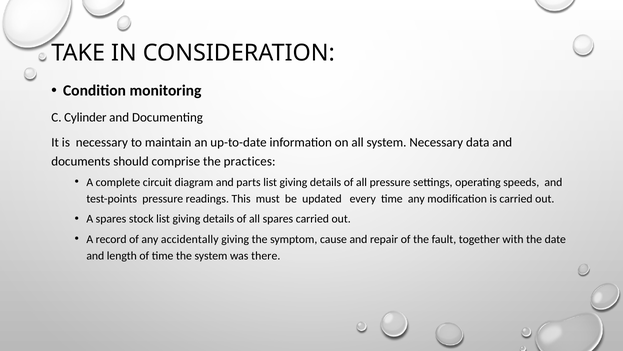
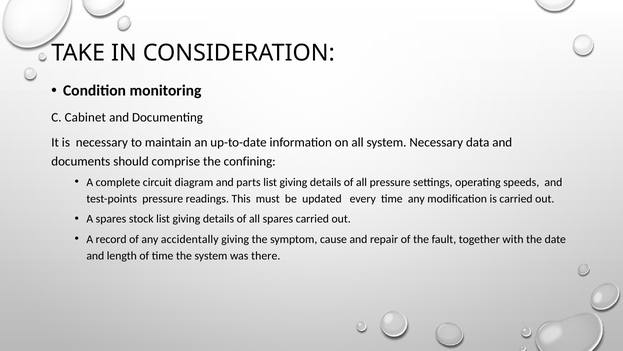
Cylinder: Cylinder -> Cabinet
practices: practices -> confining
